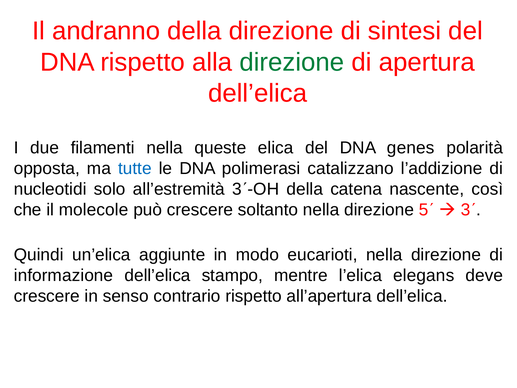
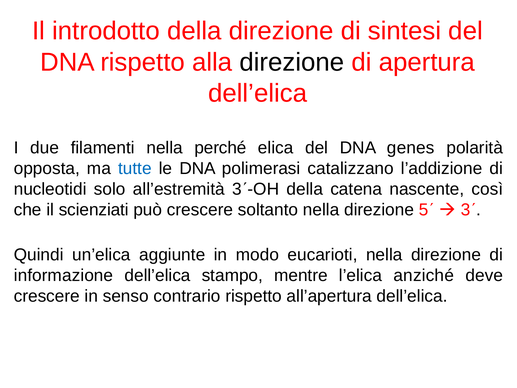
andranno: andranno -> introdotto
direzione at (292, 62) colour: green -> black
queste: queste -> perché
molecole: molecole -> scienziati
elegans: elegans -> anziché
